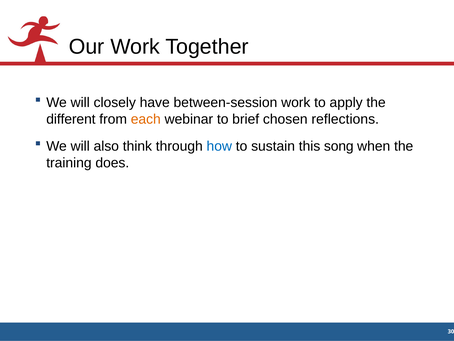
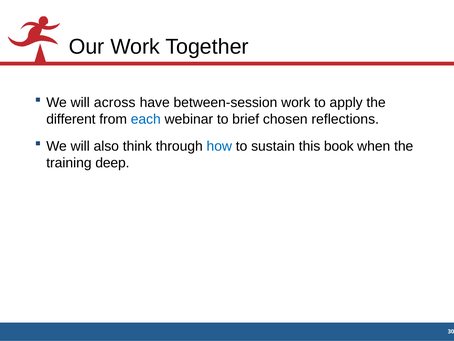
closely: closely -> across
each colour: orange -> blue
song: song -> book
does: does -> deep
